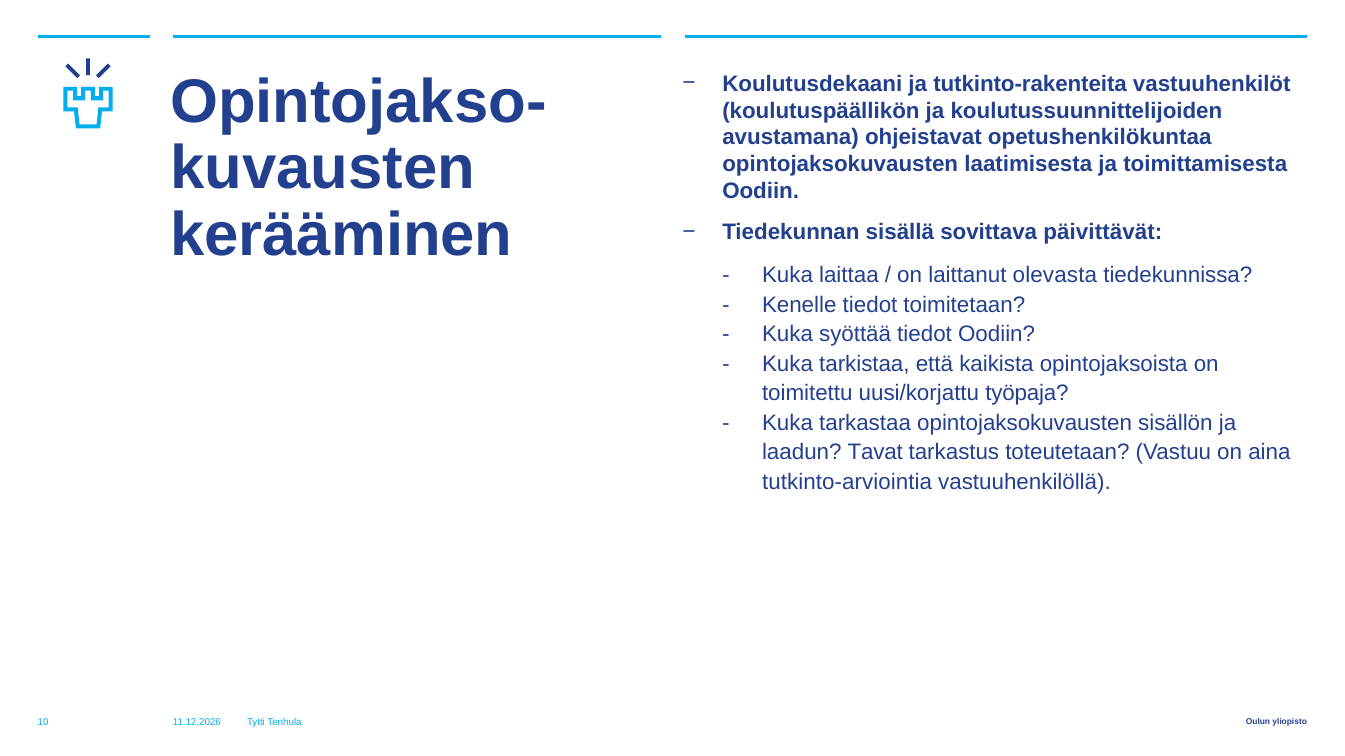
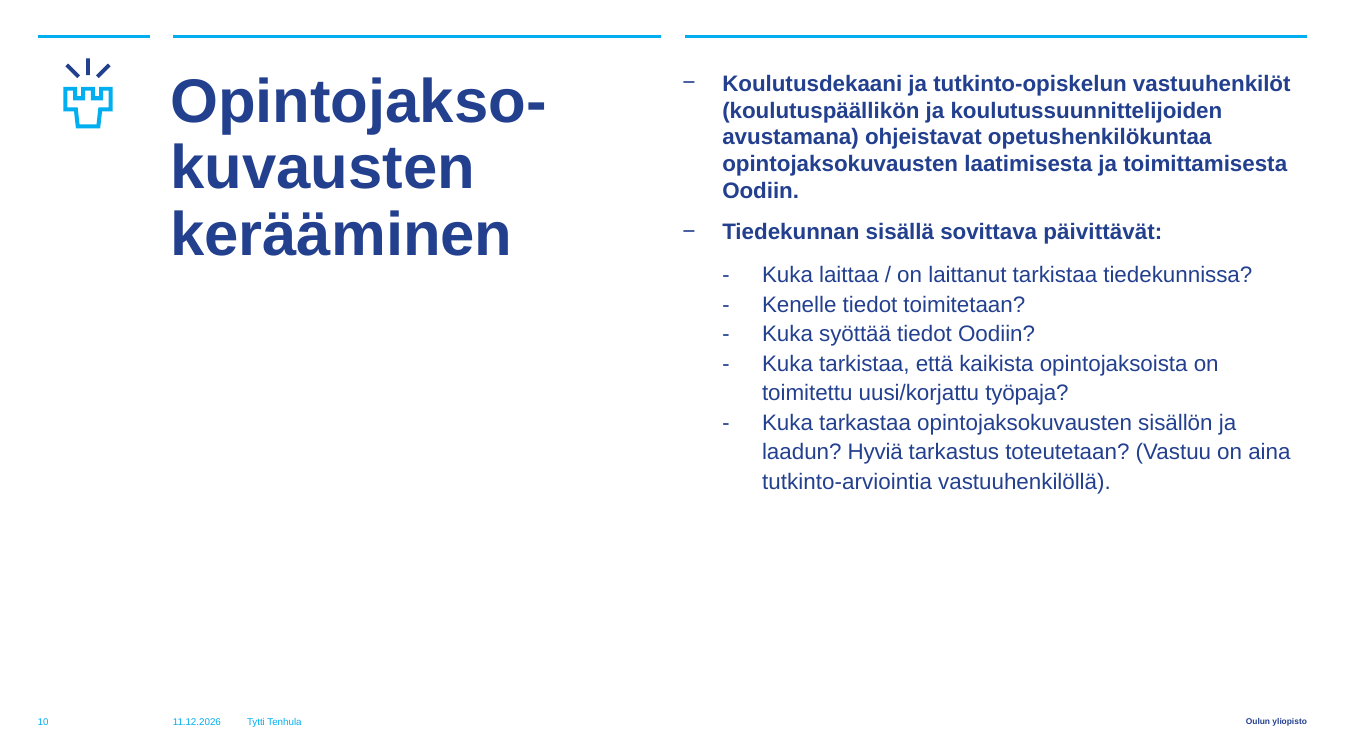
tutkinto-rakenteita: tutkinto-rakenteita -> tutkinto-opiskelun
laittanut olevasta: olevasta -> tarkistaa
Tavat: Tavat -> Hyviä
